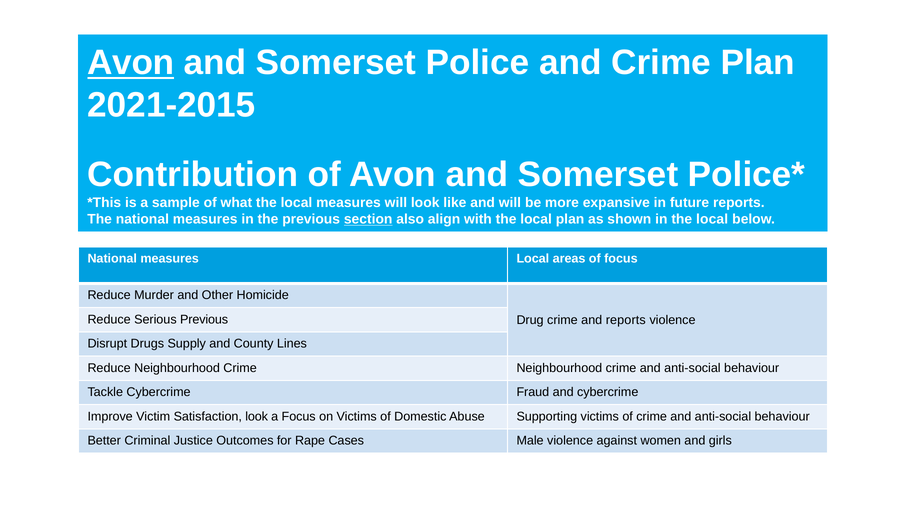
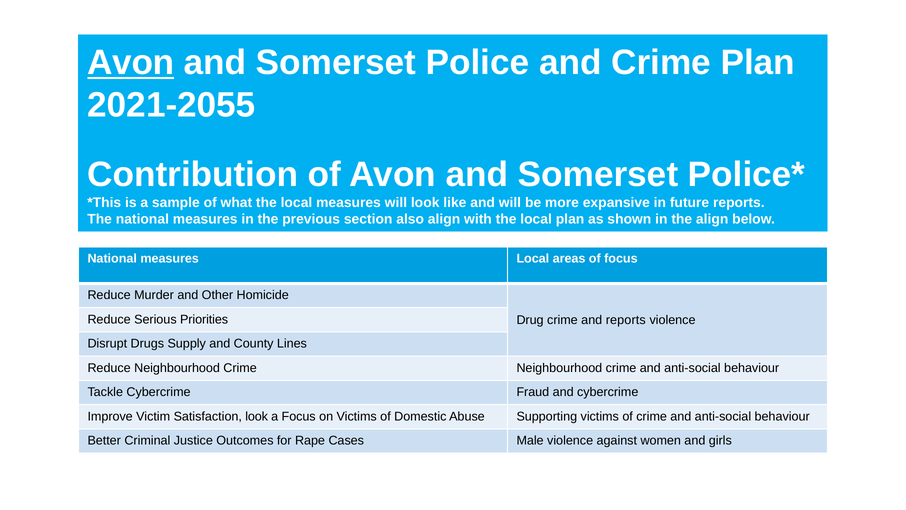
2021-2015: 2021-2015 -> 2021-2055
section underline: present -> none
in the local: local -> align
Serious Previous: Previous -> Priorities
